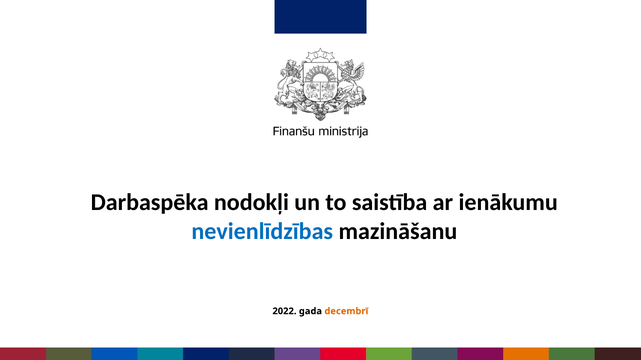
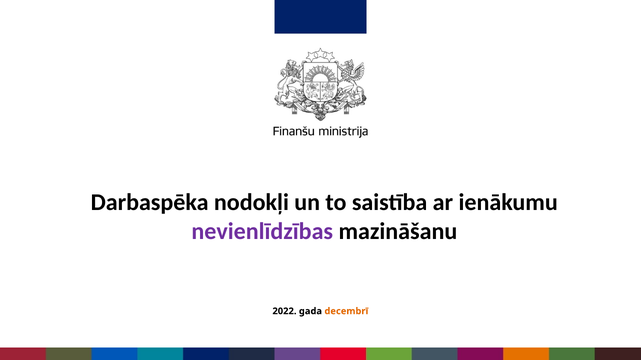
nevienlīdzības colour: blue -> purple
